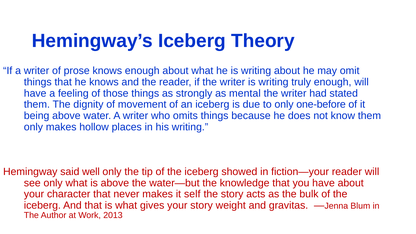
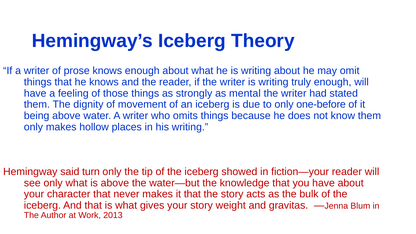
well: well -> turn
it self: self -> that
